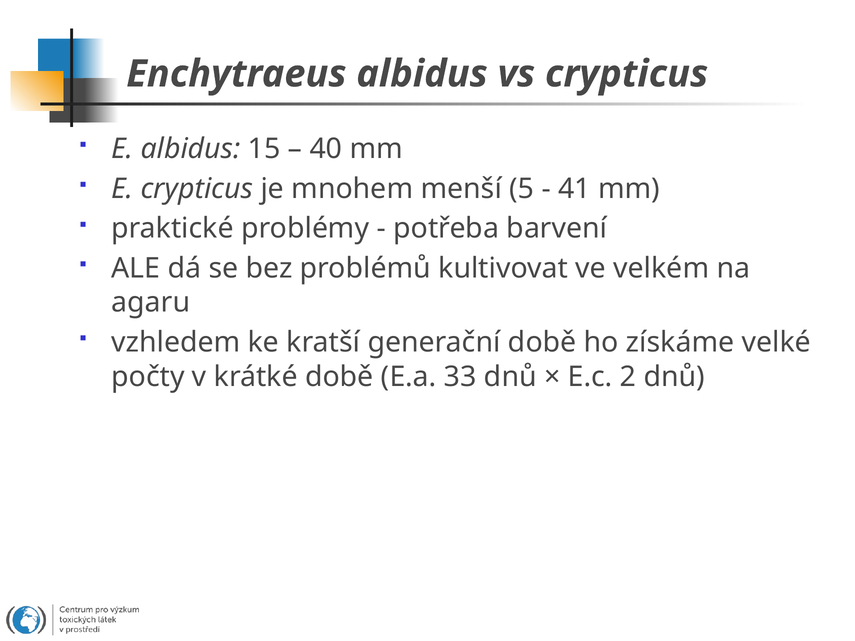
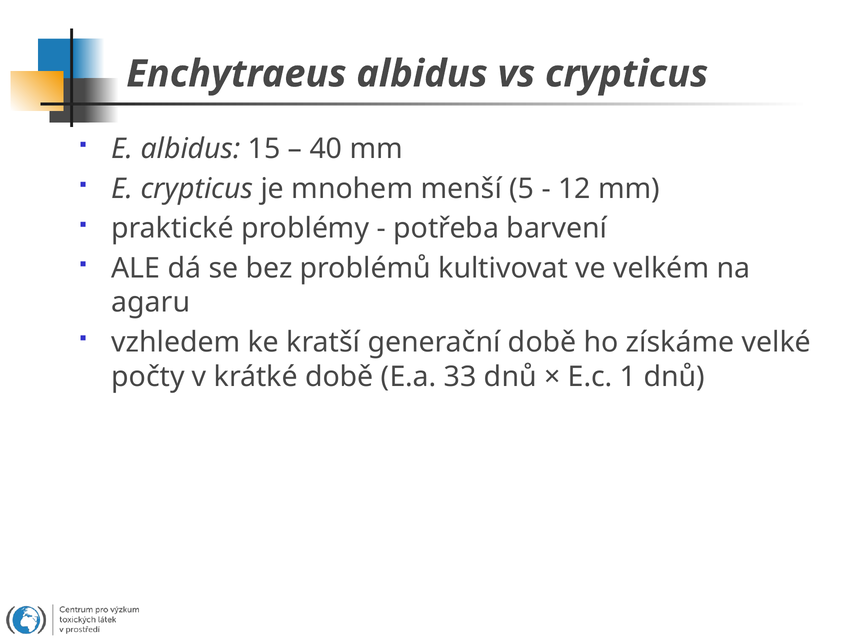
41: 41 -> 12
2: 2 -> 1
